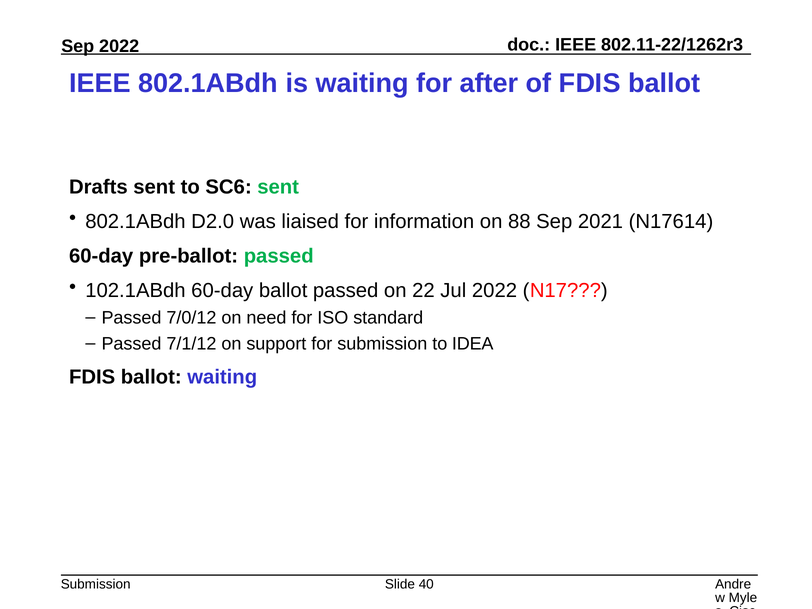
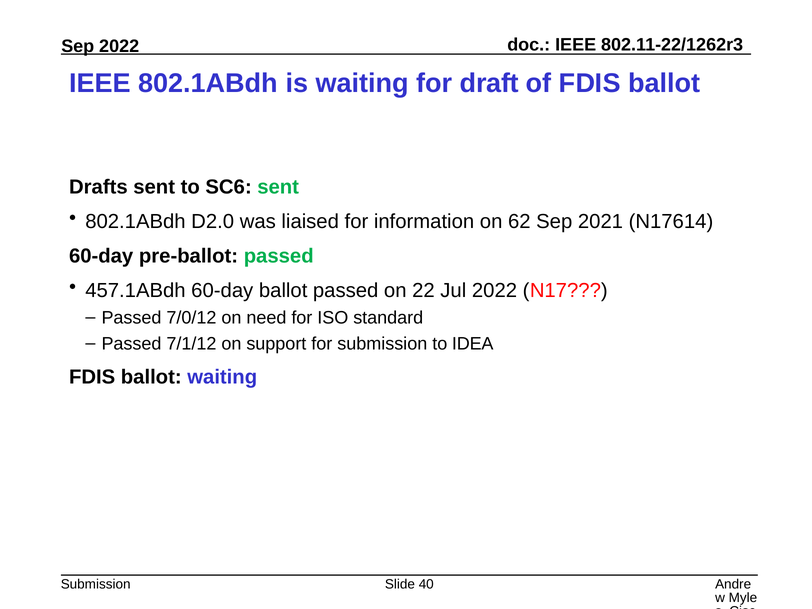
after: after -> draft
88: 88 -> 62
102.1ABdh: 102.1ABdh -> 457.1ABdh
